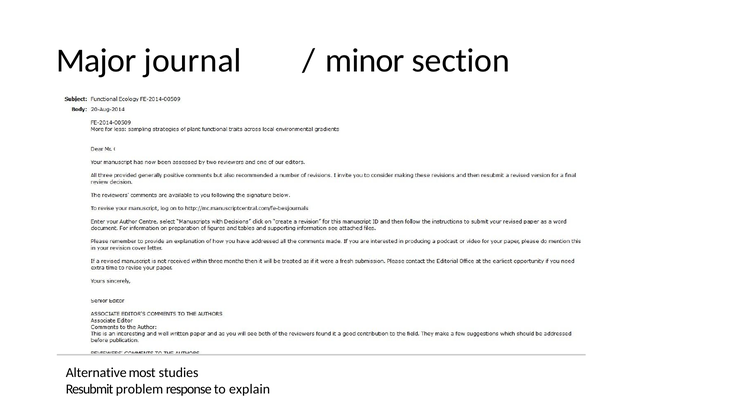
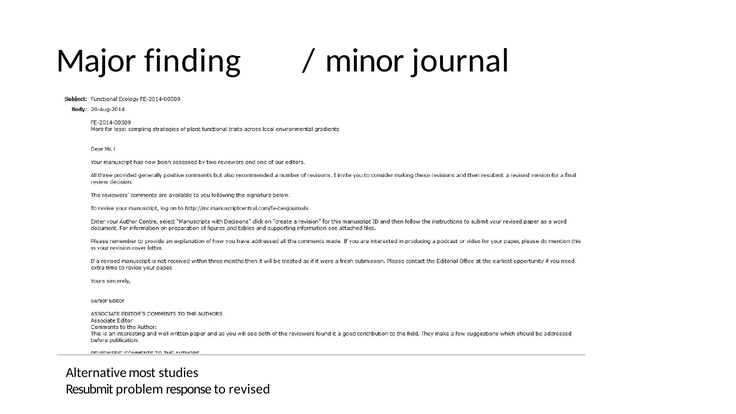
journal: journal -> finding
section: section -> journal
explain: explain -> revised
